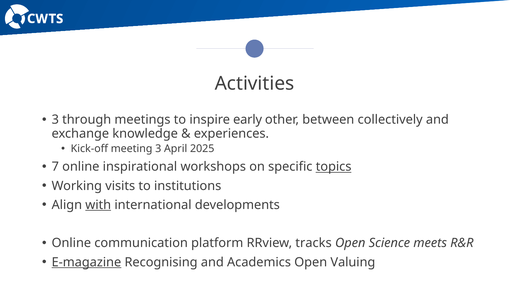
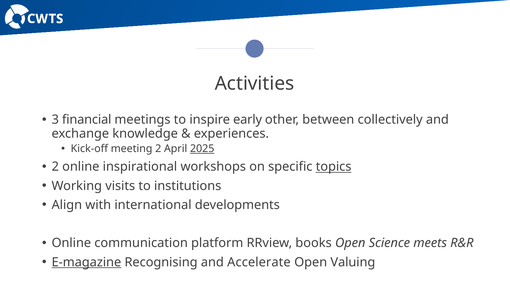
through: through -> financial
meeting 3: 3 -> 2
2025 underline: none -> present
7 at (55, 167): 7 -> 2
with underline: present -> none
tracks: tracks -> books
Academics: Academics -> Accelerate
